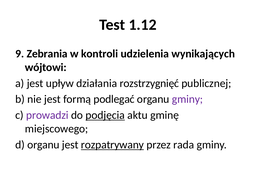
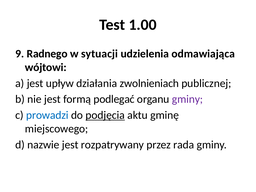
1.12: 1.12 -> 1.00
Zebrania: Zebrania -> Radnego
kontroli: kontroli -> sytuacji
wynikających: wynikających -> odmawiająca
rozstrzygnięć: rozstrzygnięć -> zwolnieniach
prowadzi colour: purple -> blue
d organu: organu -> nazwie
rozpatrywany underline: present -> none
